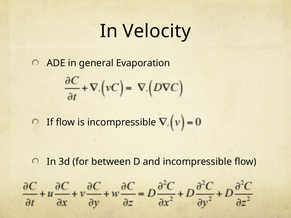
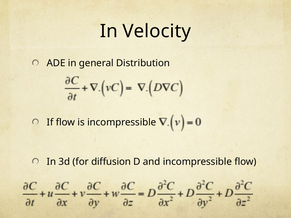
Evaporation: Evaporation -> Distribution
between: between -> diffusion
